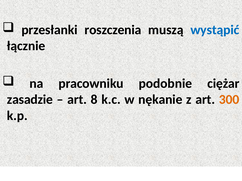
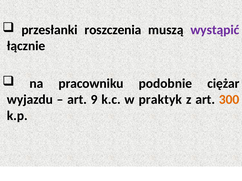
wystąpić colour: blue -> purple
zasadzie: zasadzie -> wyjazdu
8: 8 -> 9
nękanie: nękanie -> praktyk
